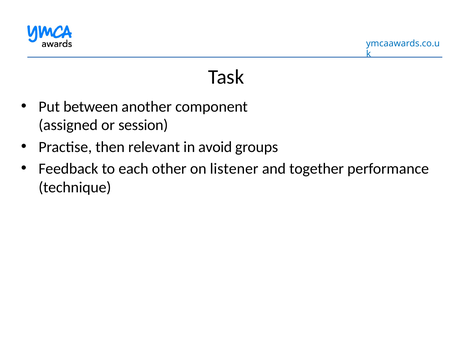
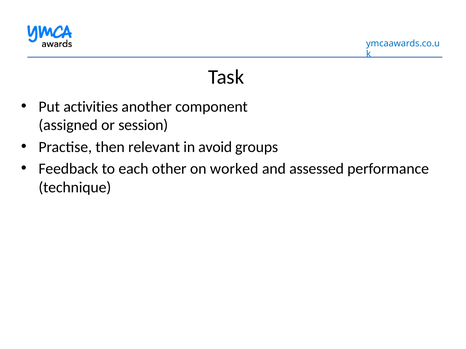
between: between -> activities
listener: listener -> worked
together: together -> assessed
